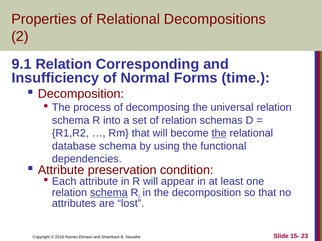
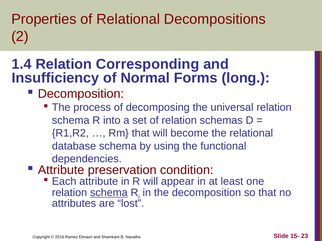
9.1: 9.1 -> 1.4
time: time -> long
the at (219, 133) underline: present -> none
